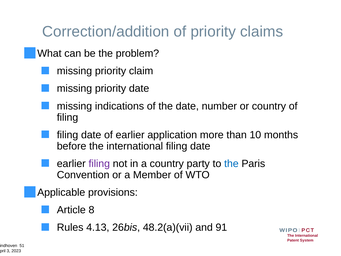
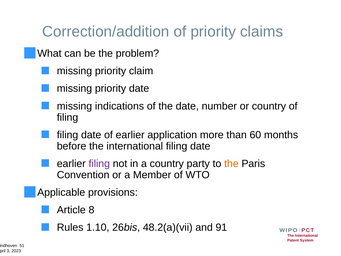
10: 10 -> 60
the at (231, 163) colour: blue -> orange
4.13: 4.13 -> 1.10
